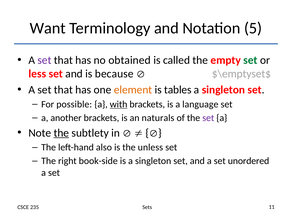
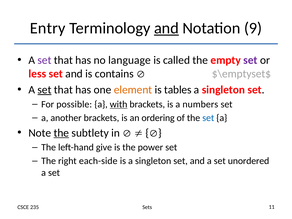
Want: Want -> Entry
and at (166, 28) underline: none -> present
5: 5 -> 9
obtained: obtained -> language
set at (250, 60) colour: green -> purple
because: because -> contains
set at (44, 90) underline: none -> present
language: language -> numbers
naturals: naturals -> ordering
set at (208, 118) colour: purple -> blue
also: also -> give
unless: unless -> power
book-side: book-side -> each-side
